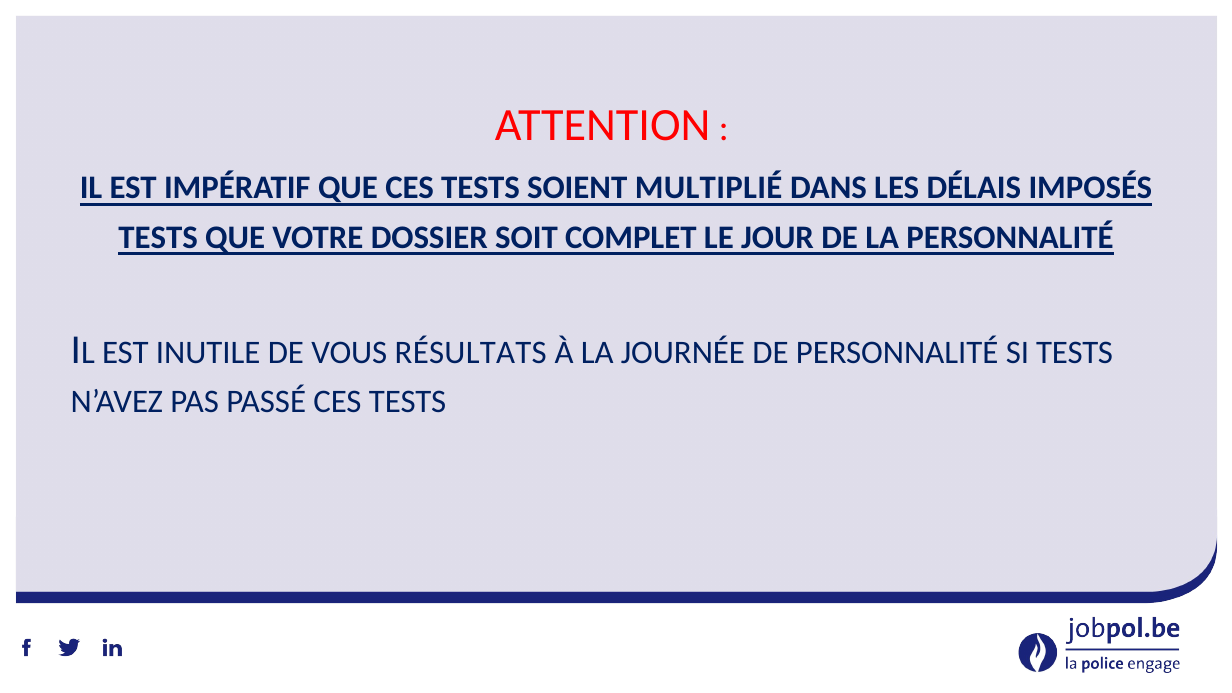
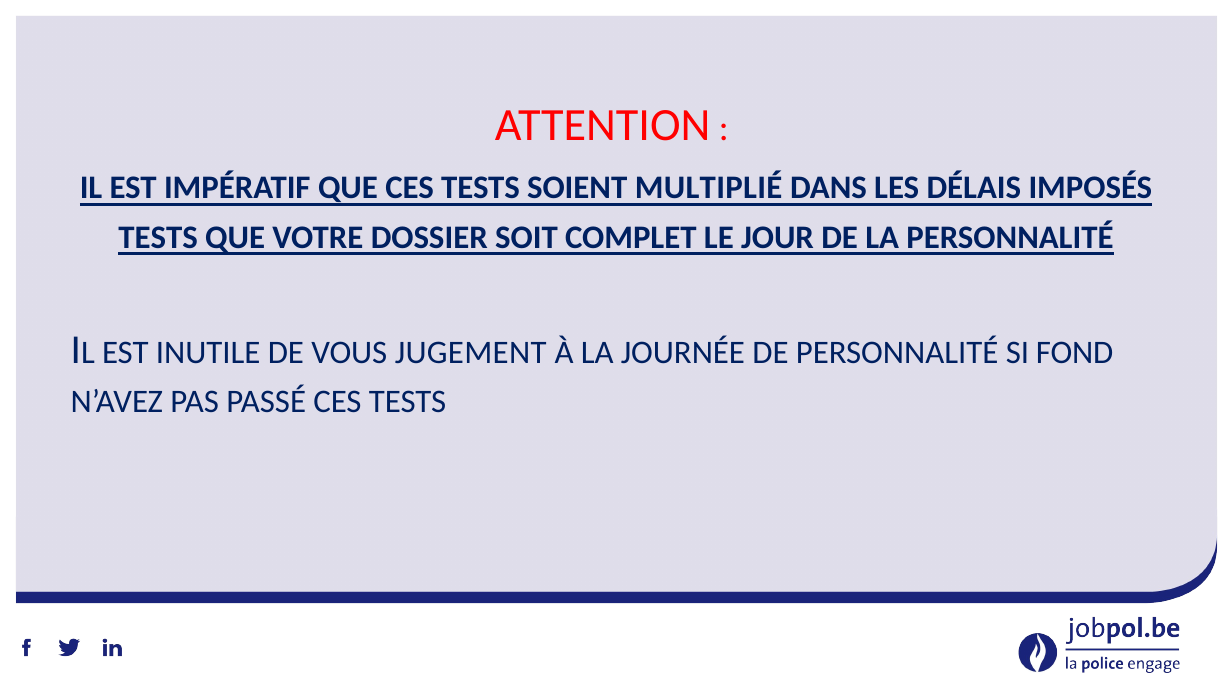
RÉSULTATS: RÉSULTATS -> JUGEMENT
SI TESTS: TESTS -> FOND
